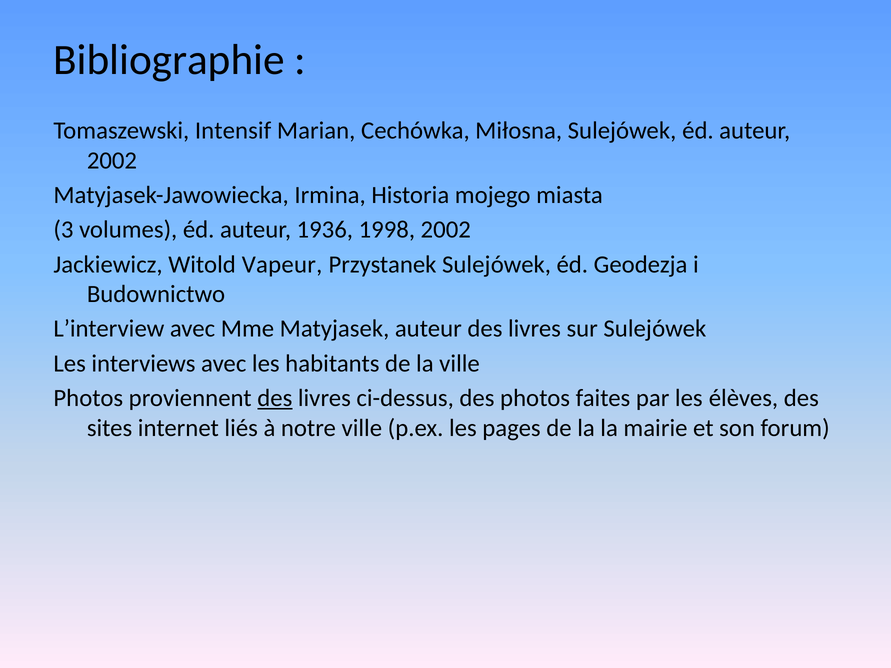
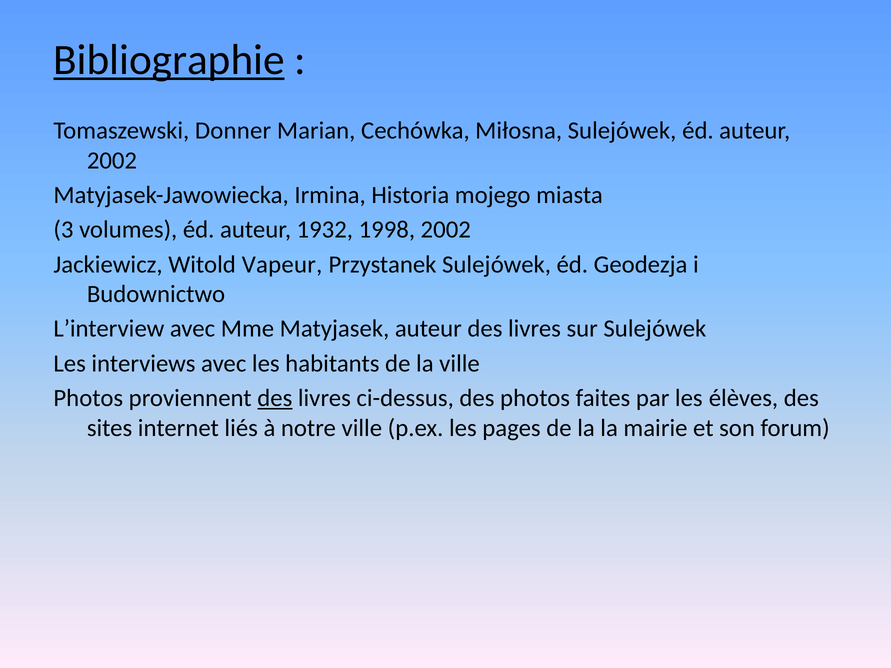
Bibliographie underline: none -> present
Intensif: Intensif -> Donner
1936: 1936 -> 1932
